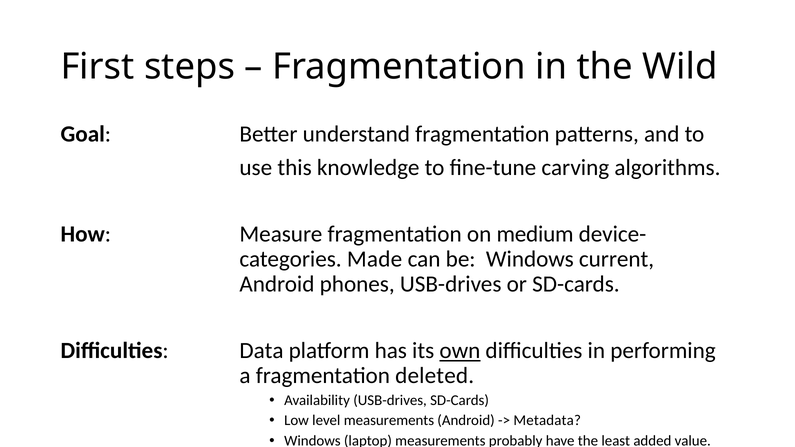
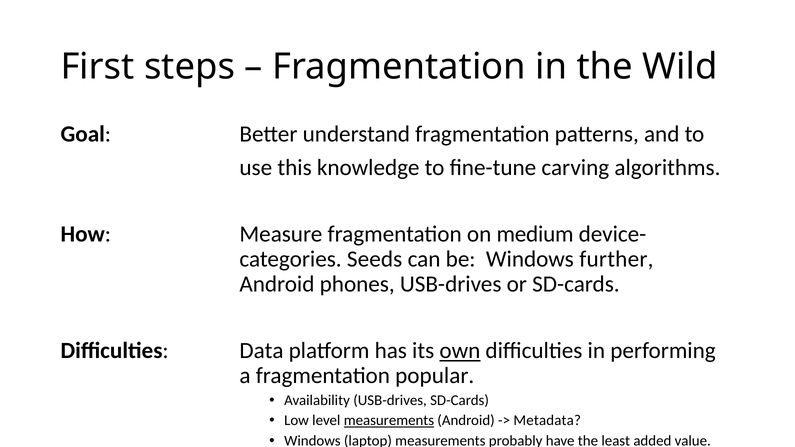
Made: Made -> Seeds
current: current -> further
deleted: deleted -> popular
measurements at (389, 421) underline: none -> present
